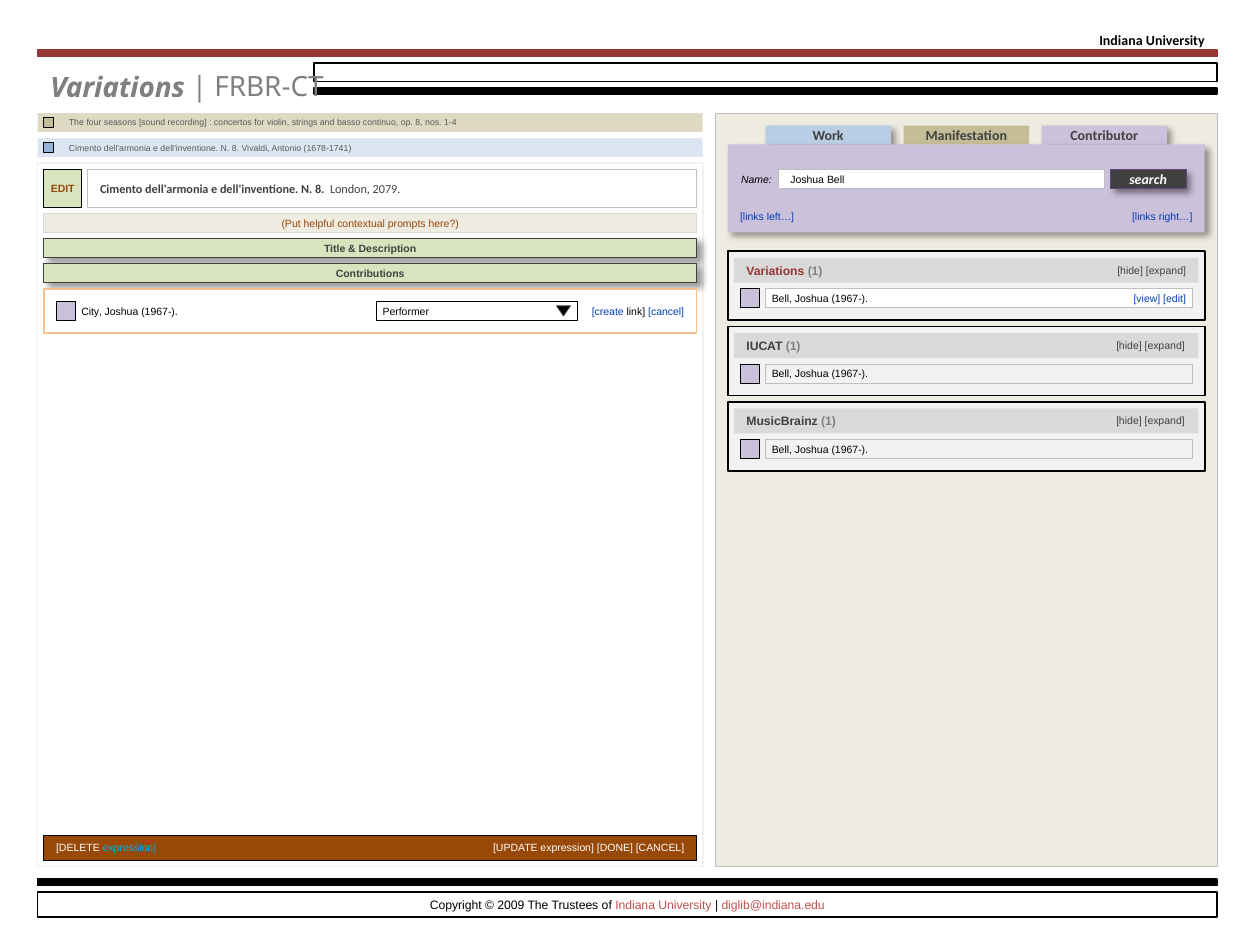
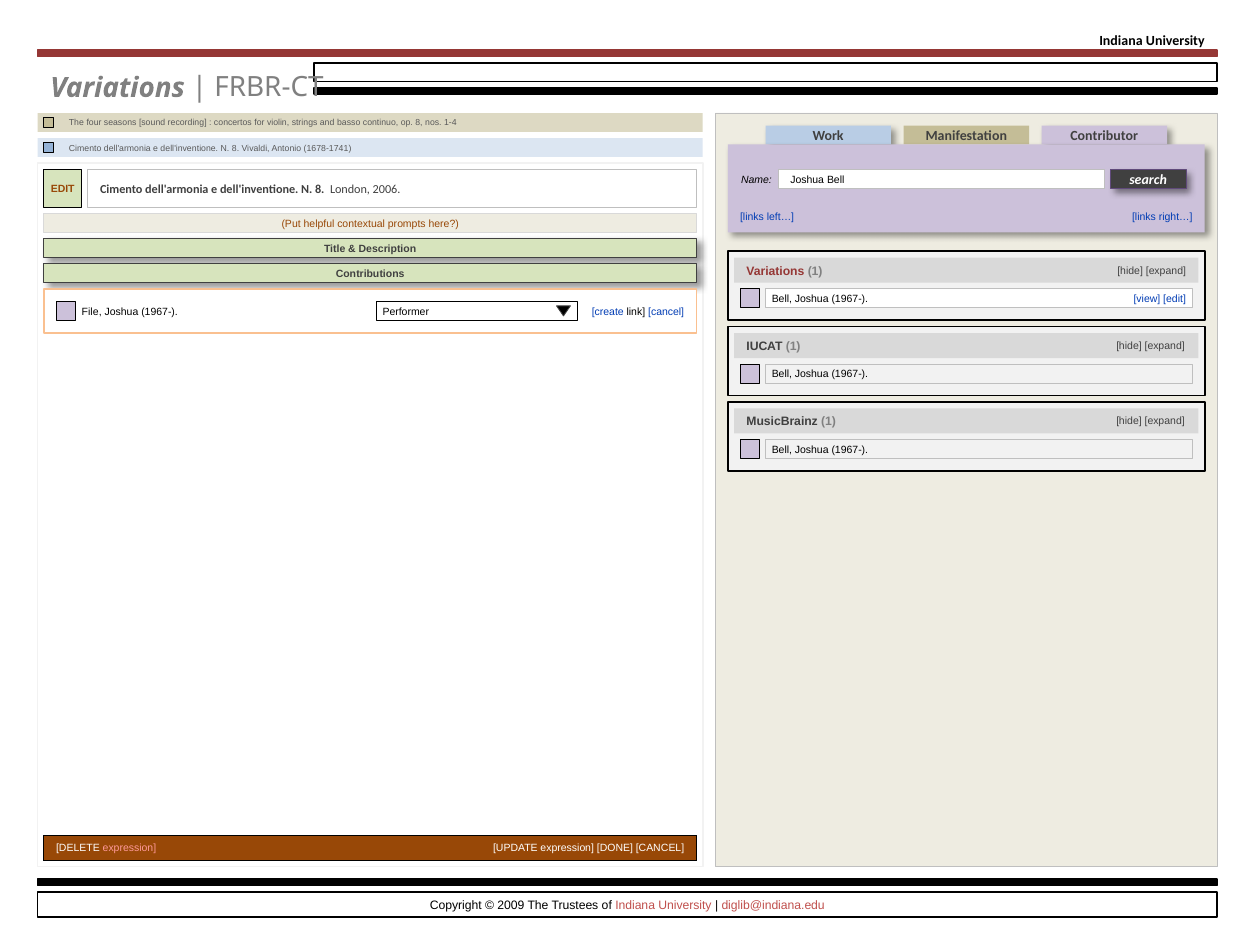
2079: 2079 -> 2006
City: City -> File
expression at (129, 848) colour: light blue -> pink
